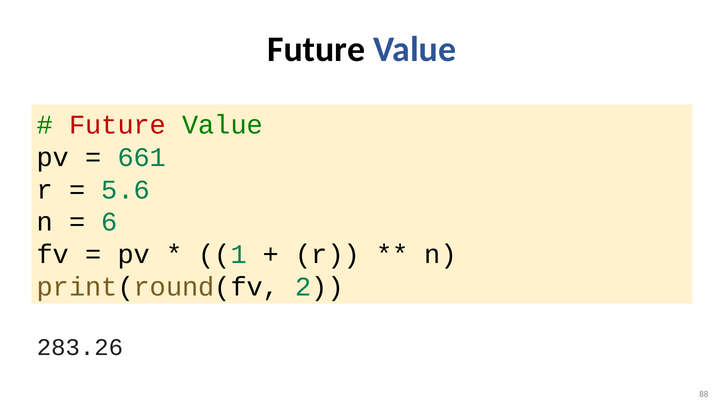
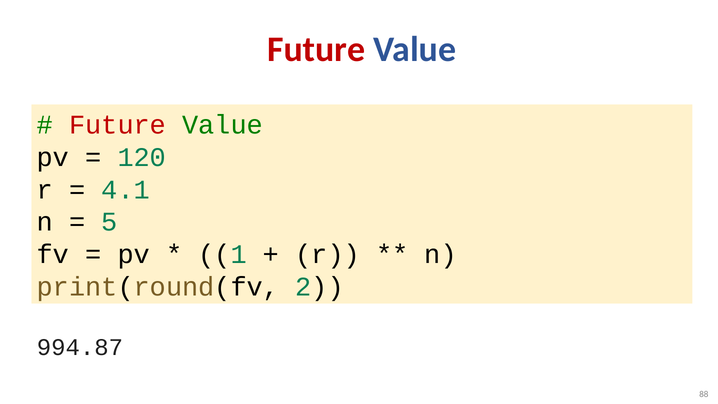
Future at (316, 49) colour: black -> red
661: 661 -> 120
5.6: 5.6 -> 4.1
6: 6 -> 5
283.26: 283.26 -> 994.87
